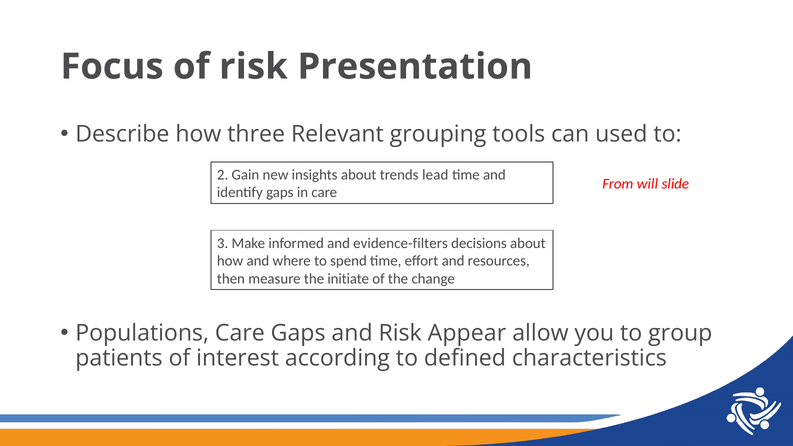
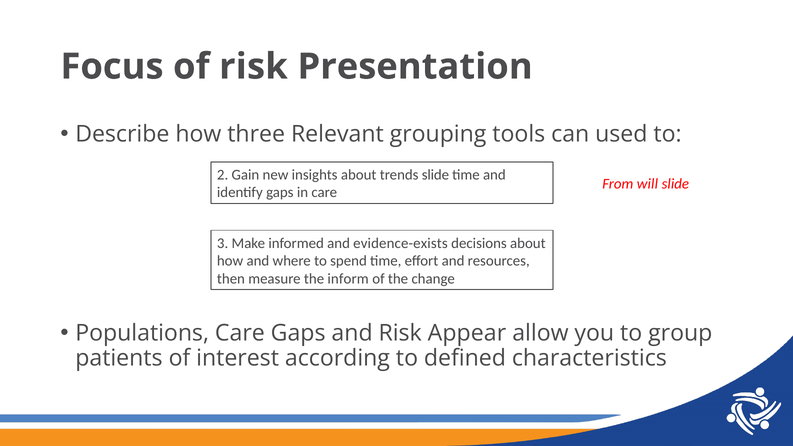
trends lead: lead -> slide
evidence-filters: evidence-filters -> evidence-exists
initiate: initiate -> inform
